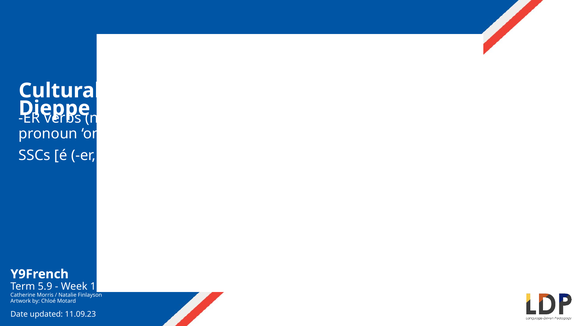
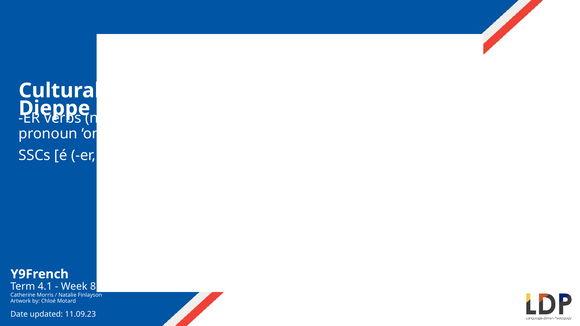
5.9: 5.9 -> 4.1
Week 1: 1 -> 8
